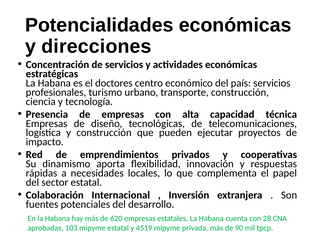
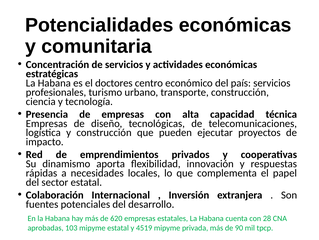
direcciones: direcciones -> comunitaria
